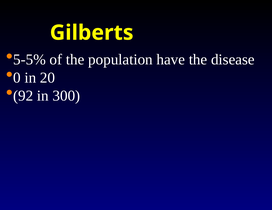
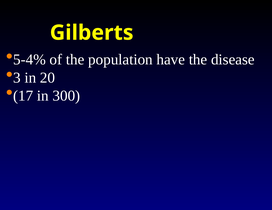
5-5%: 5-5% -> 5-4%
0: 0 -> 3
92: 92 -> 17
